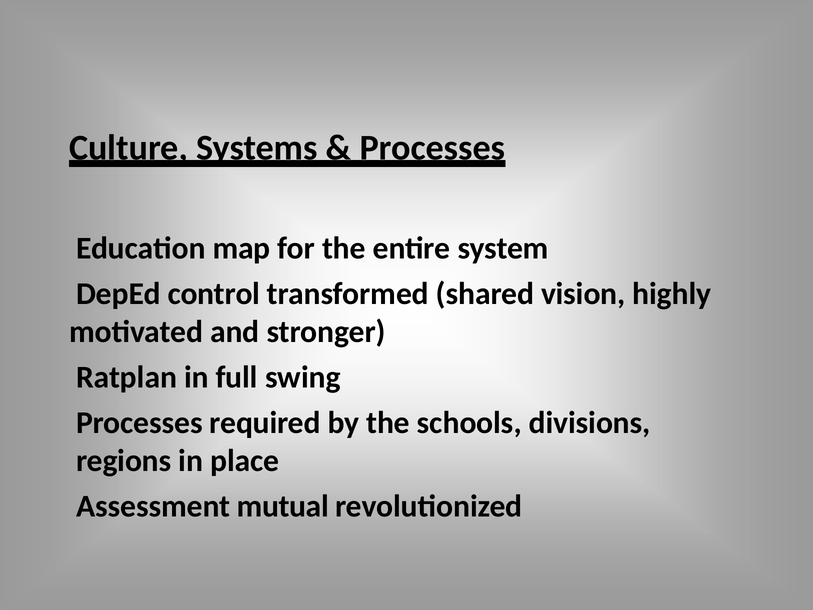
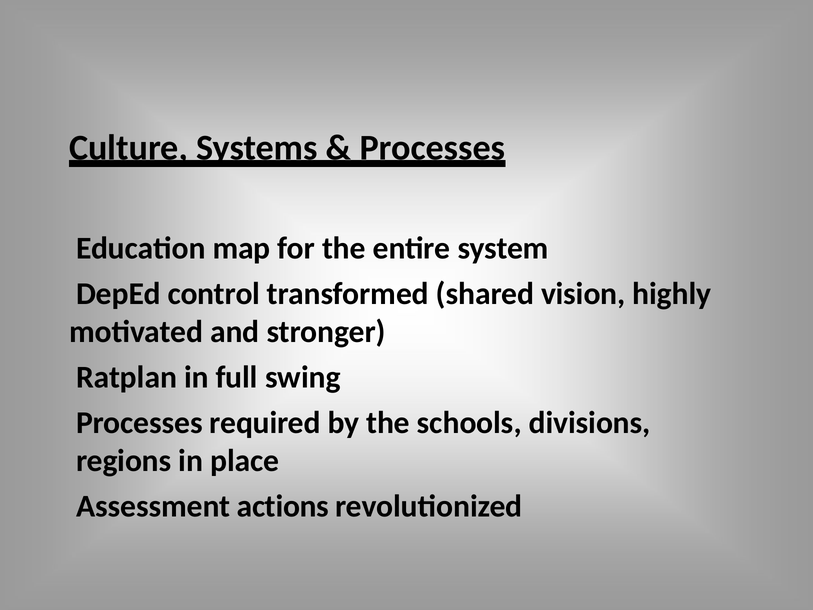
mutual: mutual -> actions
